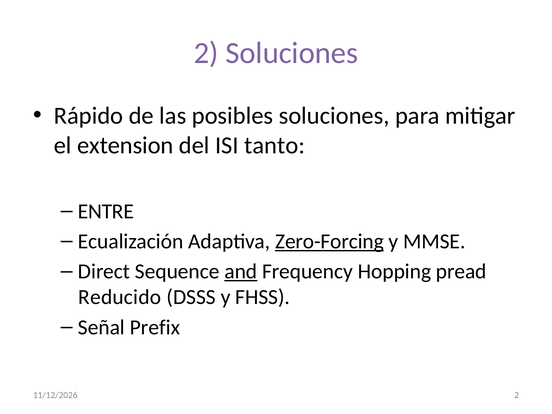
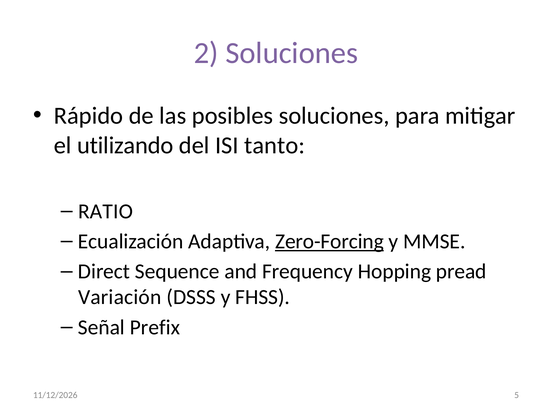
extension: extension -> utilizando
ENTRE: ENTRE -> RATIO
and underline: present -> none
Reducido: Reducido -> Variación
2 at (517, 395): 2 -> 5
